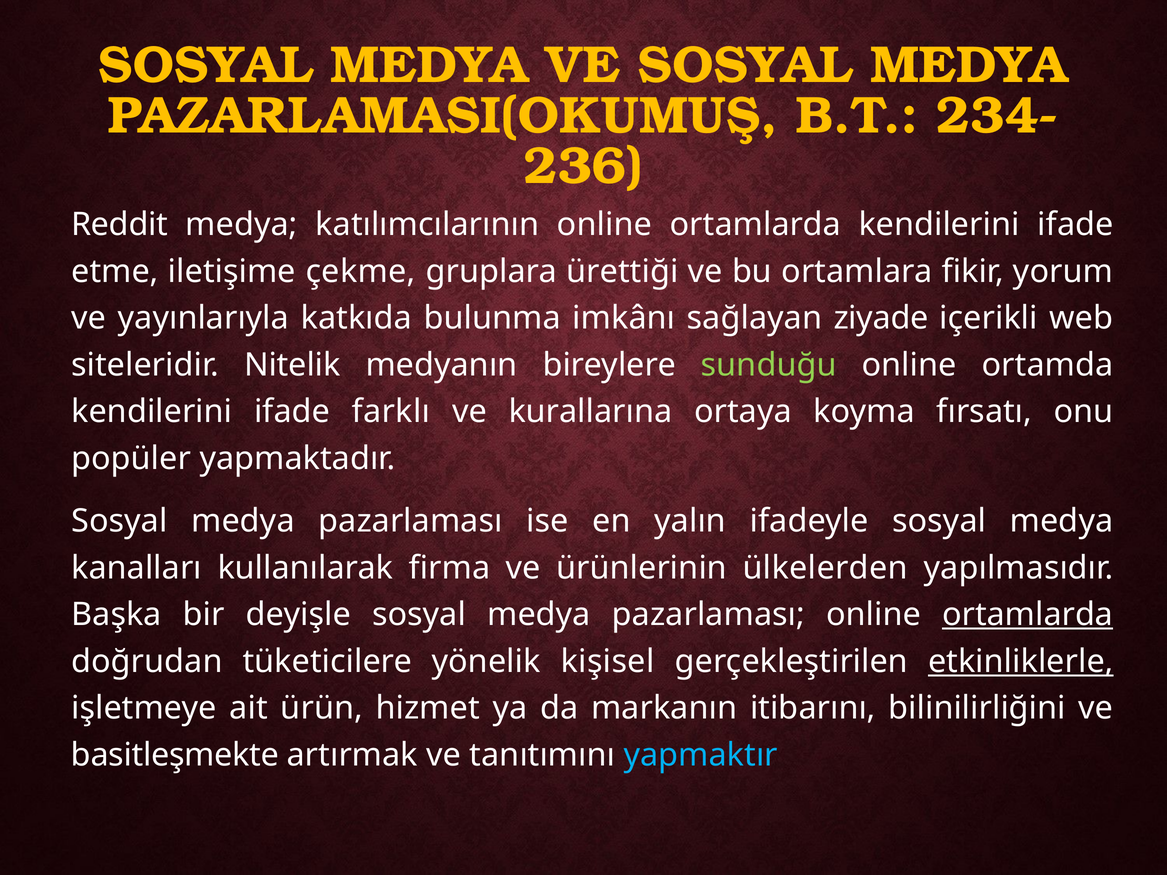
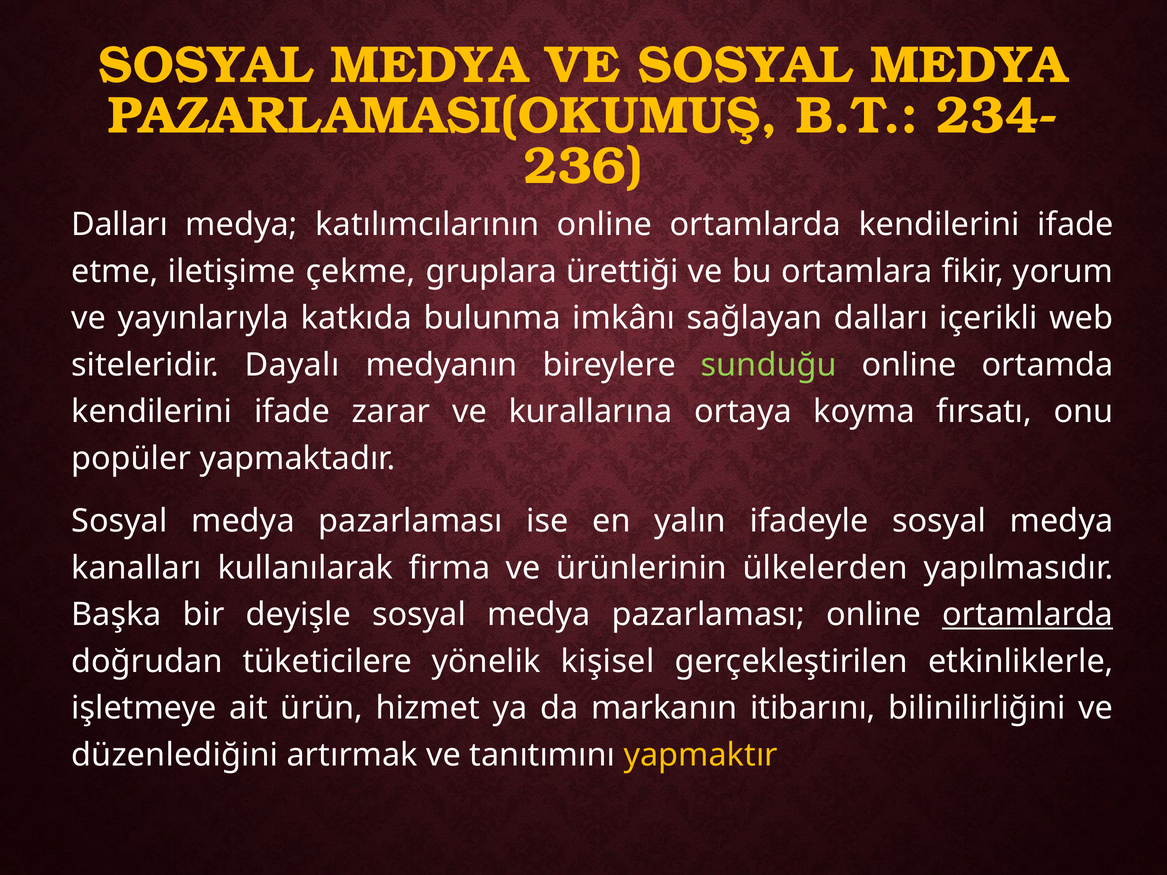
Reddit at (120, 225): Reddit -> Dalları
sağlayan ziyade: ziyade -> dalları
Nitelik: Nitelik -> Dayalı
farklı: farklı -> zarar
etkinliklerle underline: present -> none
basitleşmekte: basitleşmekte -> düzenlediğini
yapmaktır colour: light blue -> yellow
